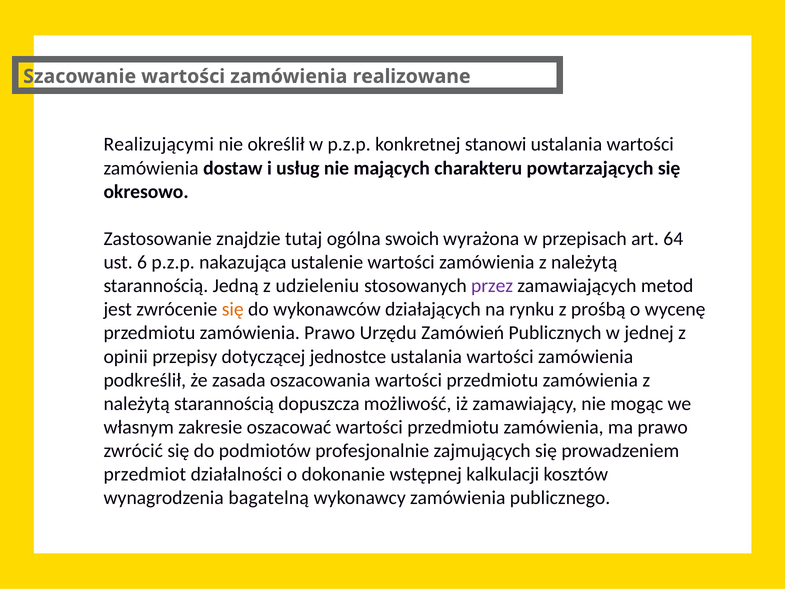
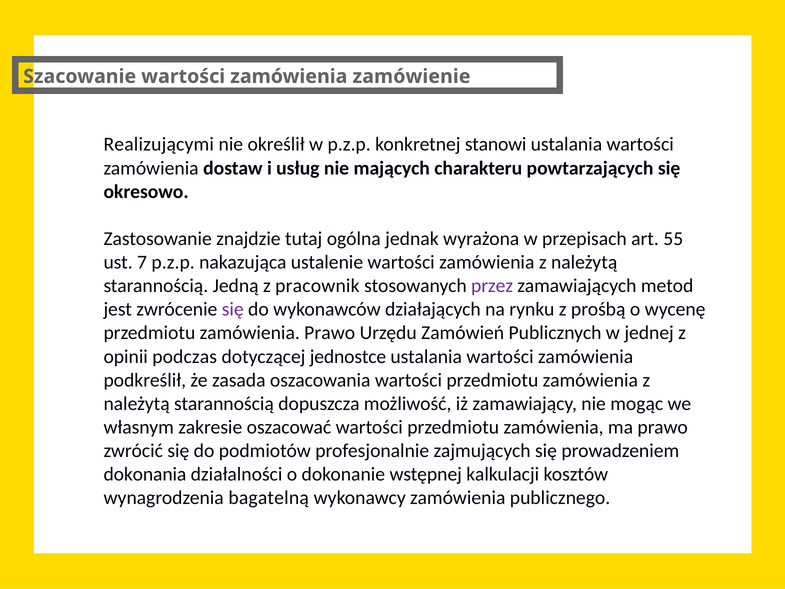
realizowane: realizowane -> zamówienie
swoich: swoich -> jednak
64: 64 -> 55
6: 6 -> 7
udzieleniu: udzieleniu -> pracownik
się at (233, 309) colour: orange -> purple
przepisy: przepisy -> podczas
przedmiot: przedmiot -> dokonania
